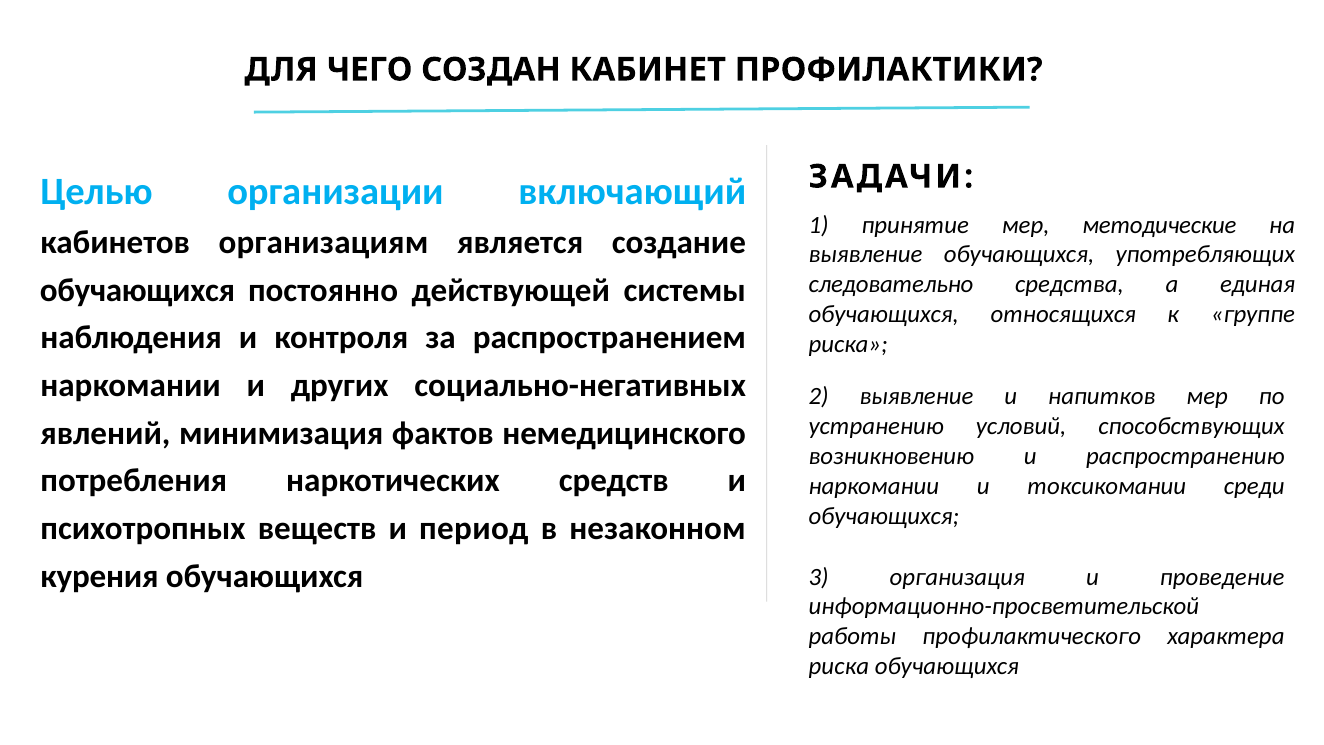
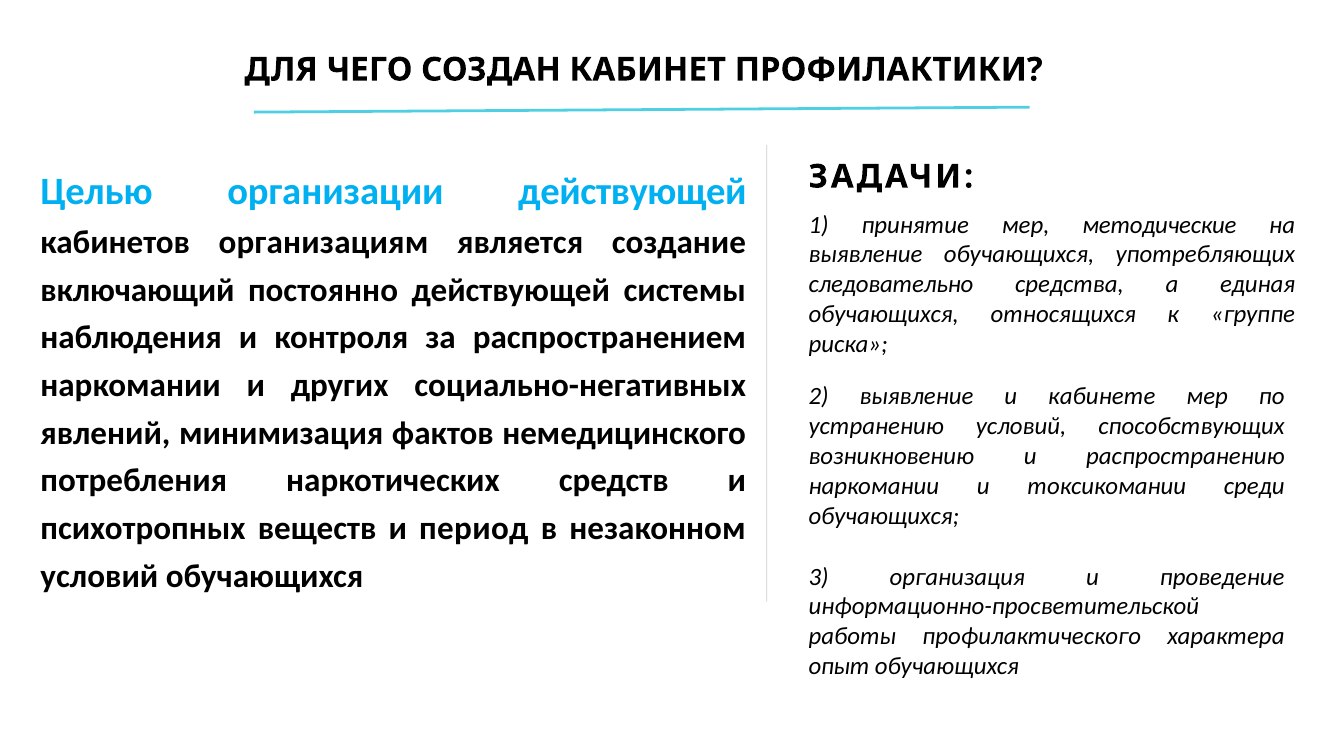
организации включающий: включающий -> действующей
обучающихся at (138, 290): обучающихся -> включающий
напитков: напитков -> кабинете
курения at (100, 576): курения -> условий
риска at (839, 666): риска -> опыт
